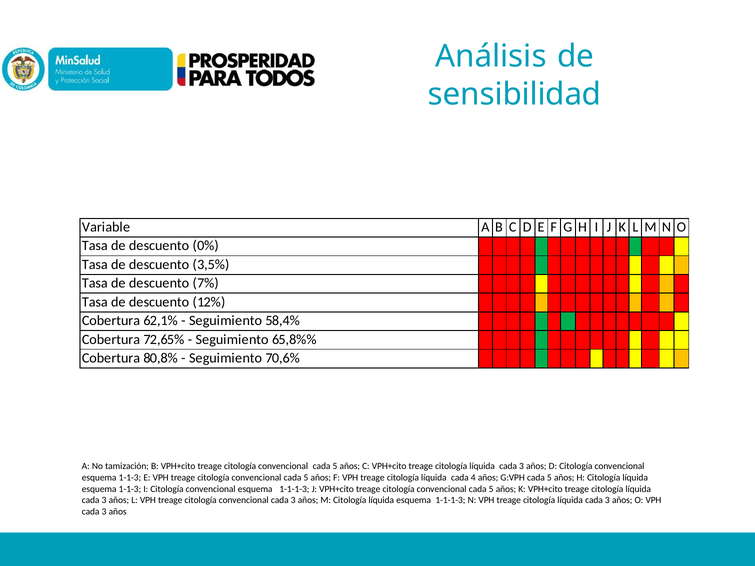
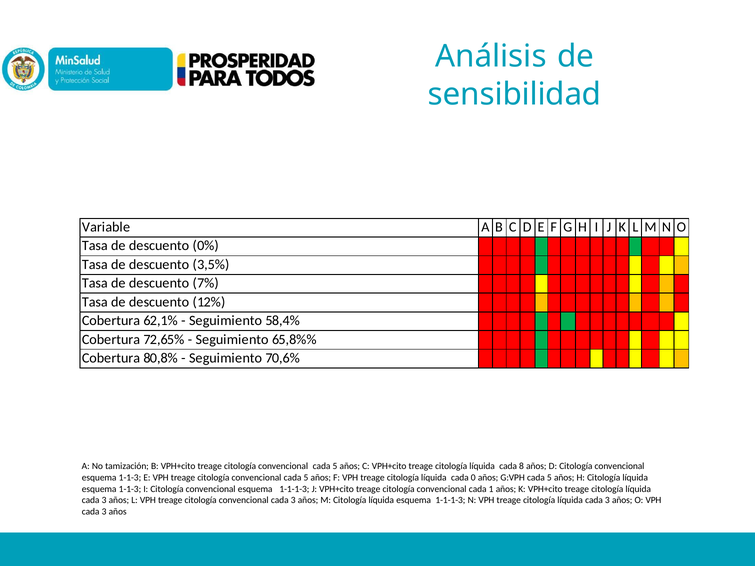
3 at (521, 466): 3 -> 8
4: 4 -> 0
5 at (491, 489): 5 -> 1
